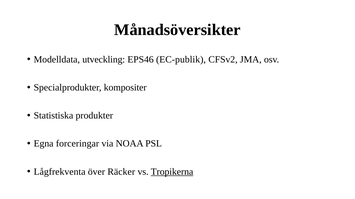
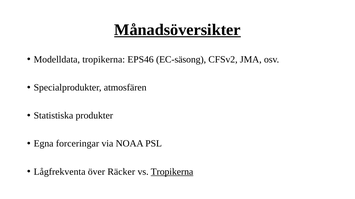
Månadsöversikter underline: none -> present
Modelldata utveckling: utveckling -> tropikerna
EC-publik: EC-publik -> EC-säsong
kompositer: kompositer -> atmosfären
